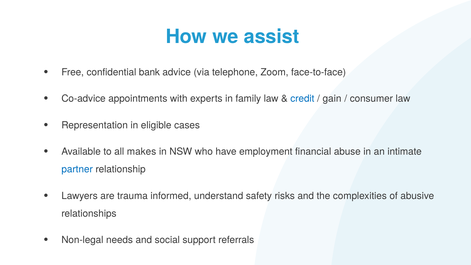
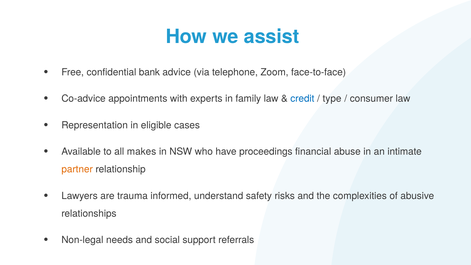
gain: gain -> type
employment: employment -> proceedings
partner colour: blue -> orange
